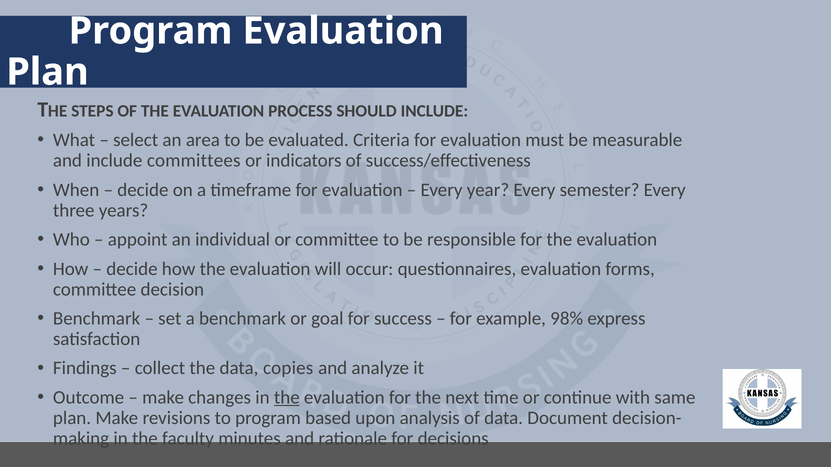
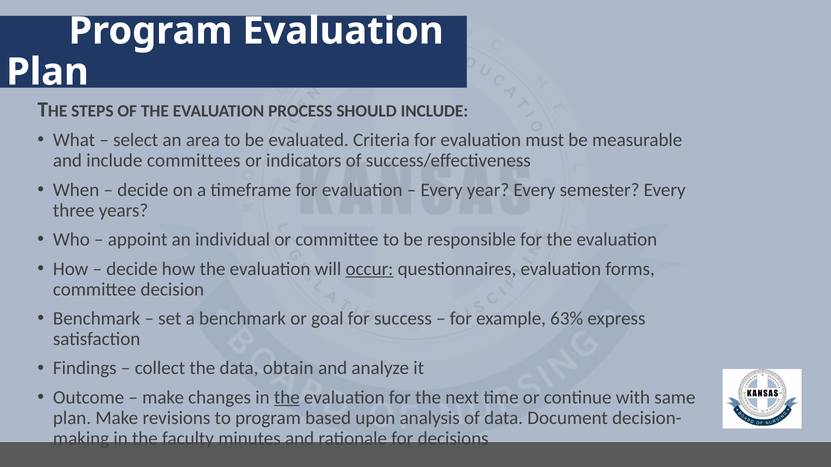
occur underline: none -> present
98%: 98% -> 63%
copies: copies -> obtain
